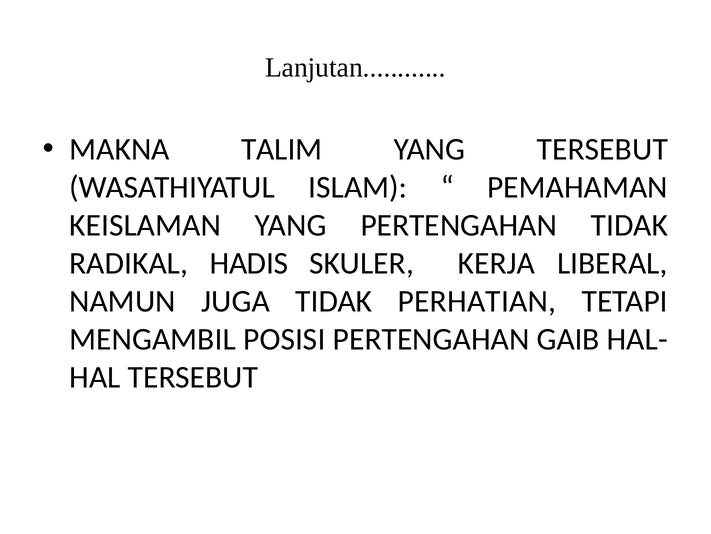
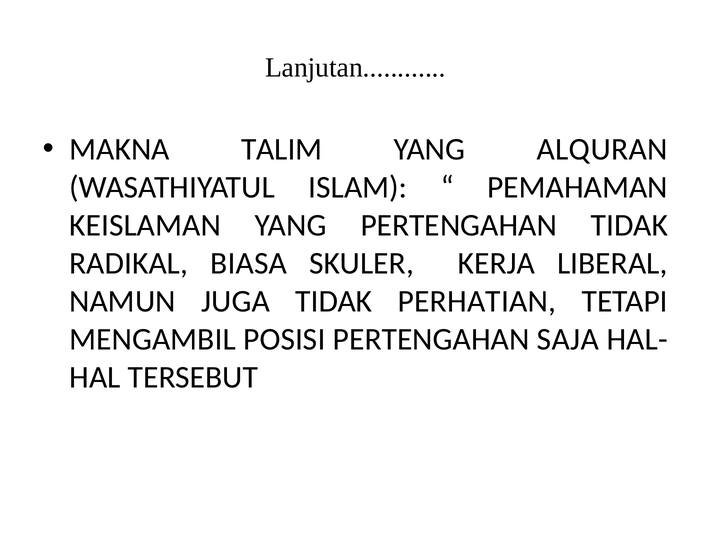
YANG TERSEBUT: TERSEBUT -> ALQURAN
HADIS: HADIS -> BIASA
GAIB: GAIB -> SAJA
